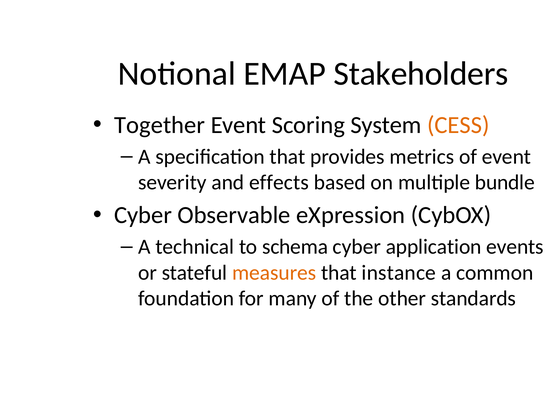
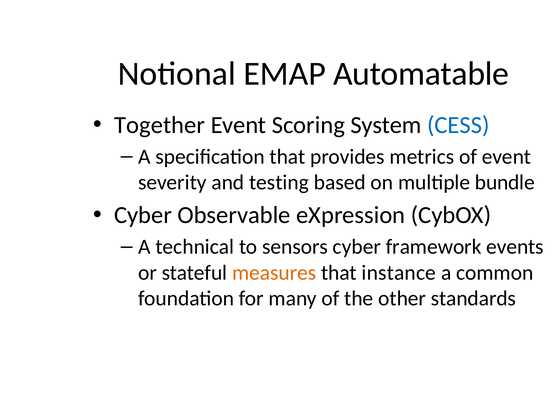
Stakeholders: Stakeholders -> Automatable
CESS colour: orange -> blue
effects: effects -> testing
schema: schema -> sensors
application: application -> framework
